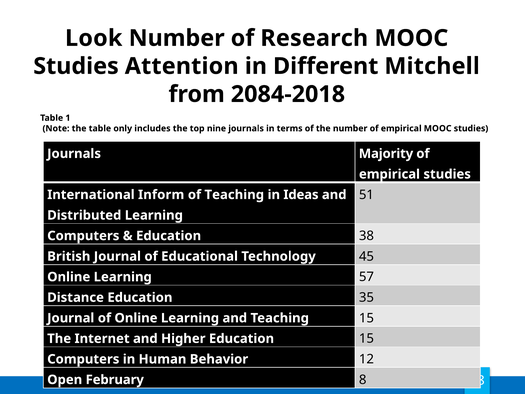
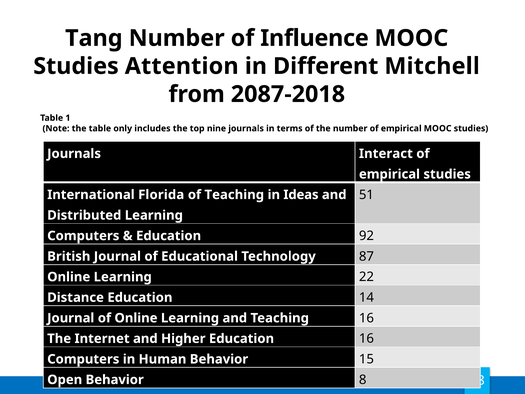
Look: Look -> Tang
Research: Research -> Influence
2084-2018: 2084-2018 -> 2087-2018
Majority: Majority -> Interact
Inform: Inform -> Florida
38: 38 -> 92
45: 45 -> 87
57: 57 -> 22
35: 35 -> 14
15 at (366, 318): 15 -> 16
15 at (366, 338): 15 -> 16
12: 12 -> 15
Open February: February -> Behavior
